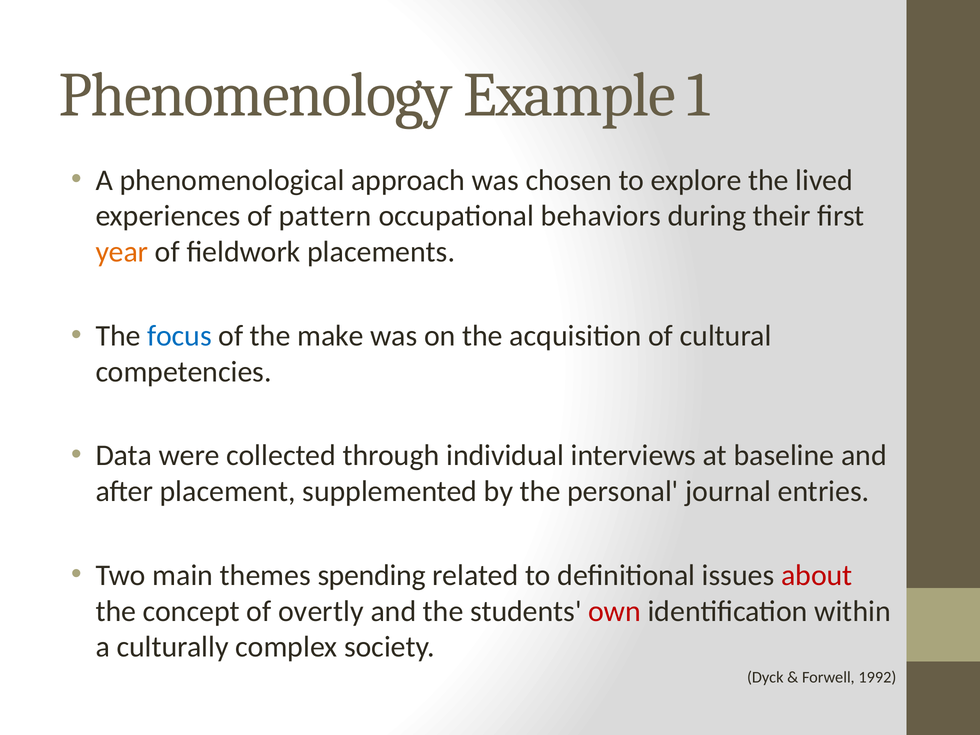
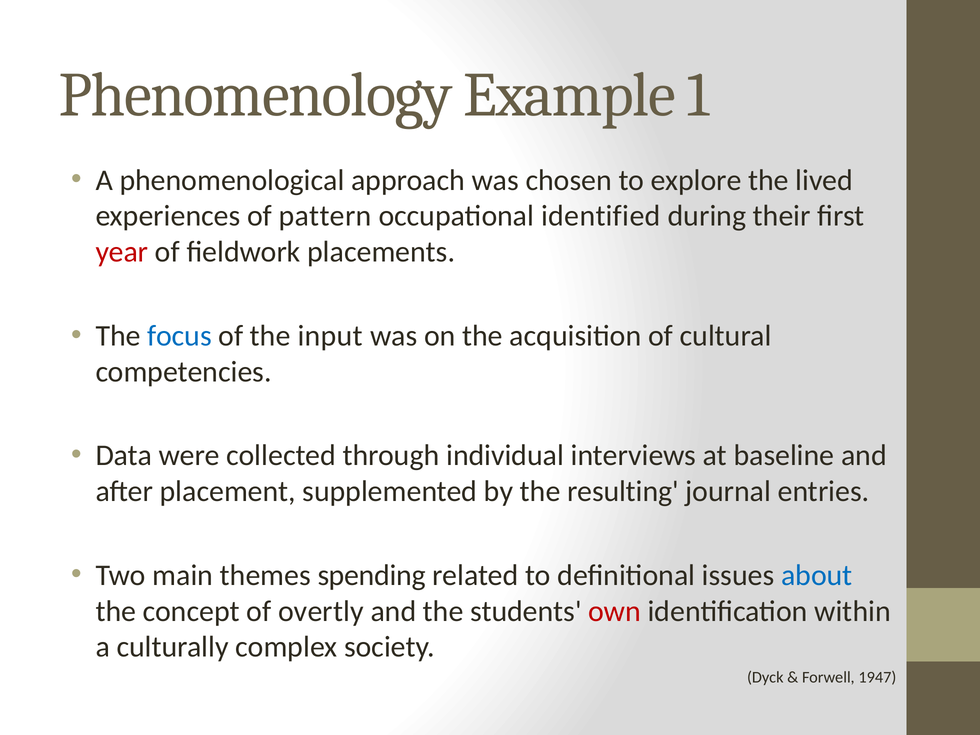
behaviors: behaviors -> identified
year colour: orange -> red
make: make -> input
personal: personal -> resulting
about colour: red -> blue
1992: 1992 -> 1947
